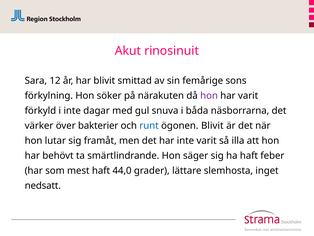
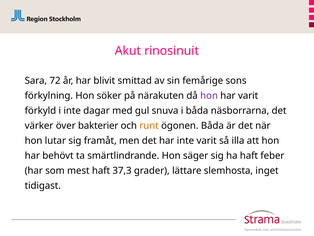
12: 12 -> 72
runt colour: blue -> orange
ögonen Blivit: Blivit -> Båda
44,0: 44,0 -> 37,3
nedsatt: nedsatt -> tidigast
